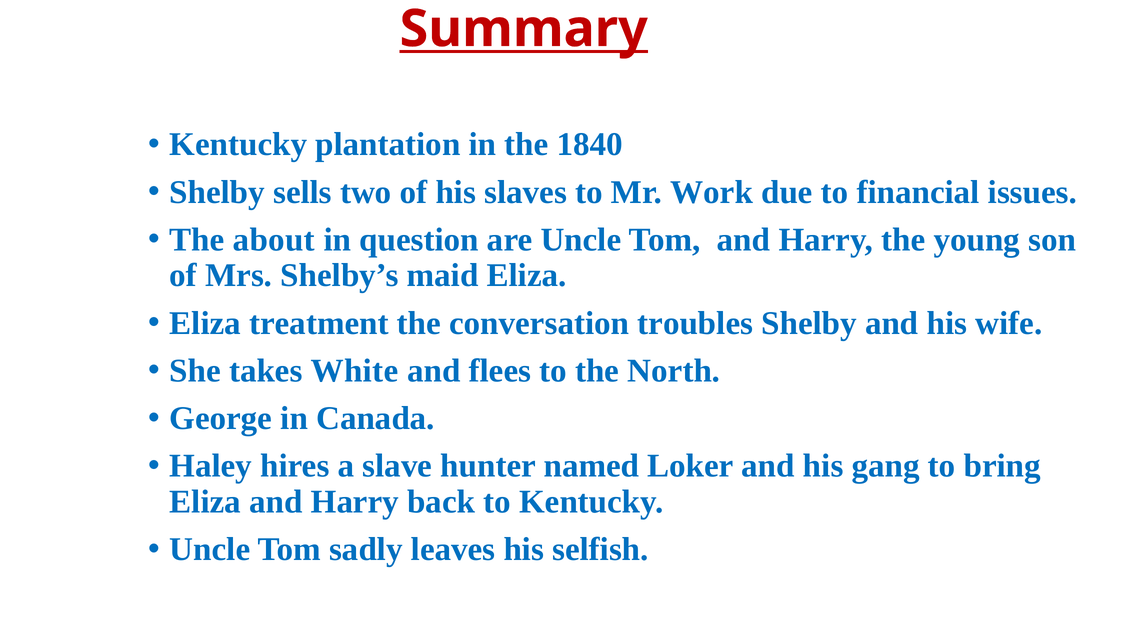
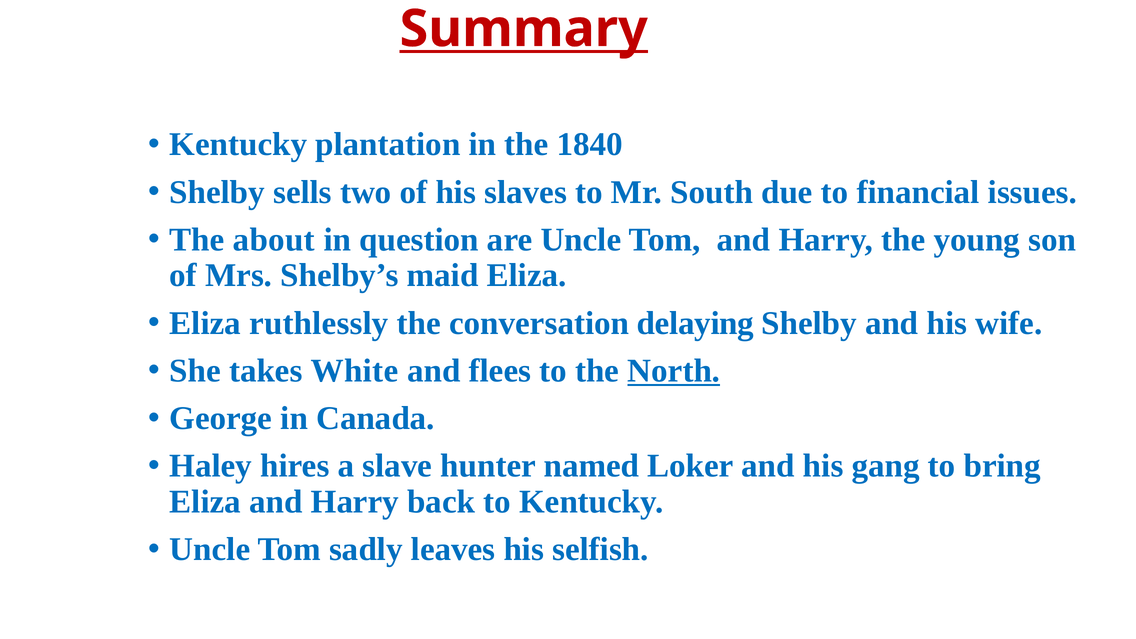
Work: Work -> South
treatment: treatment -> ruthlessly
troubles: troubles -> delaying
North underline: none -> present
